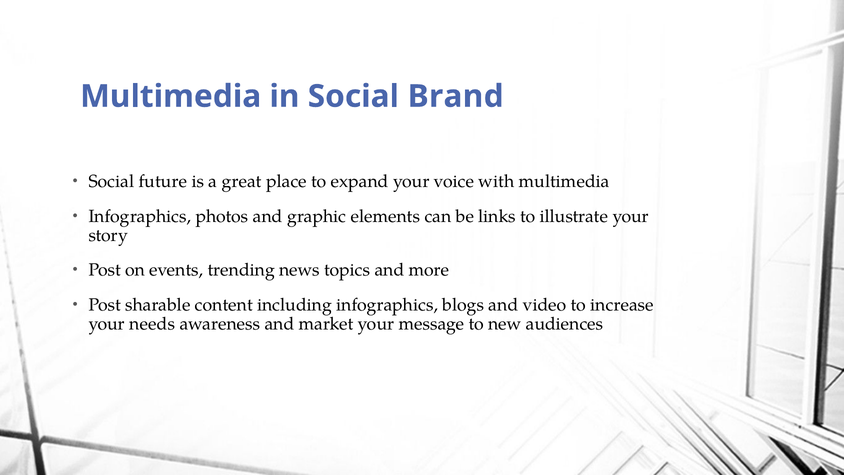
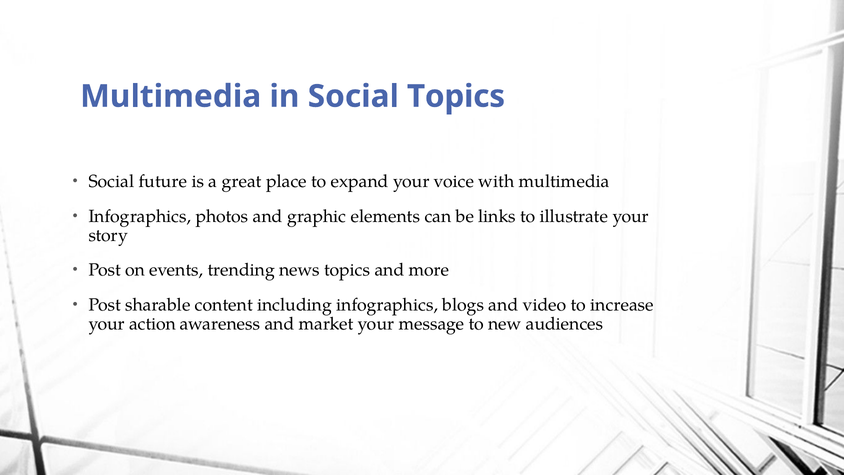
Social Brand: Brand -> Topics
needs: needs -> action
